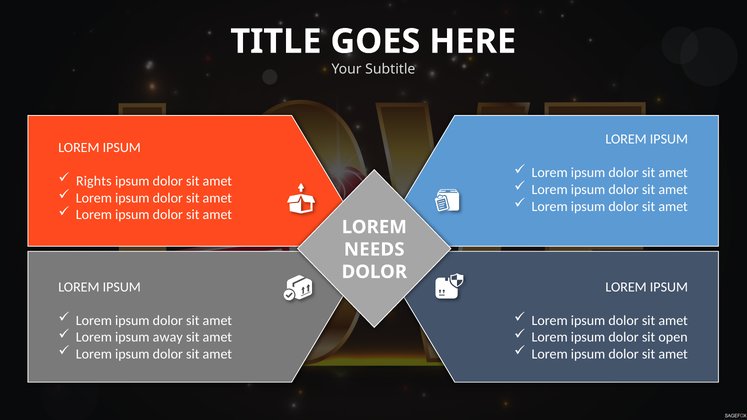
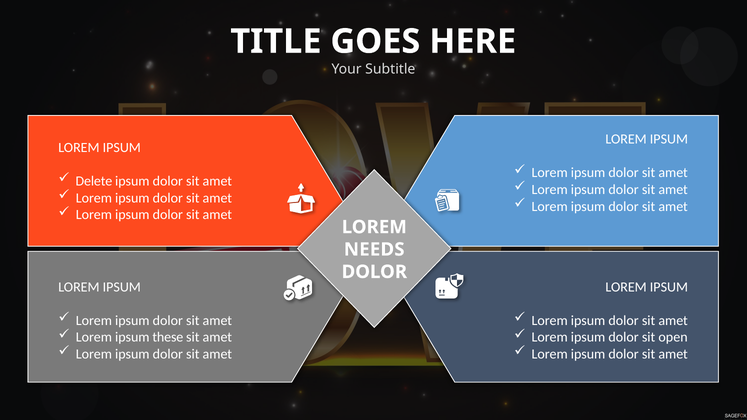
Rights: Rights -> Delete
away: away -> these
